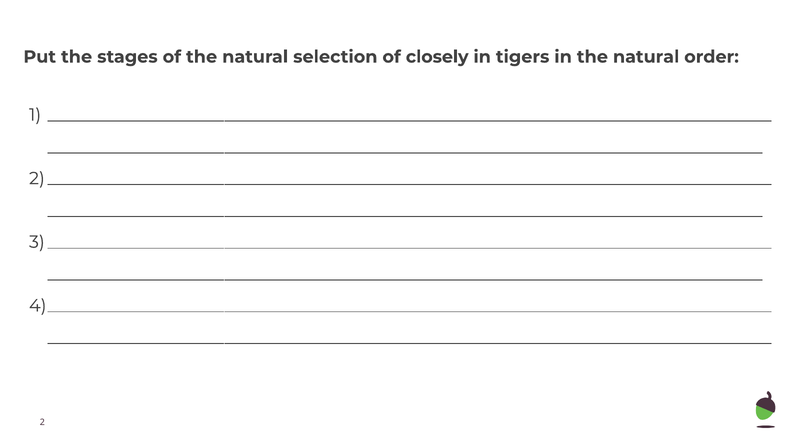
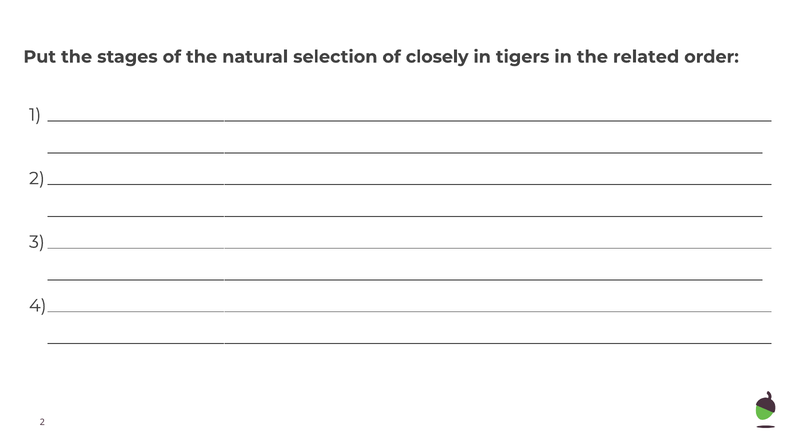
in the natural: natural -> related
